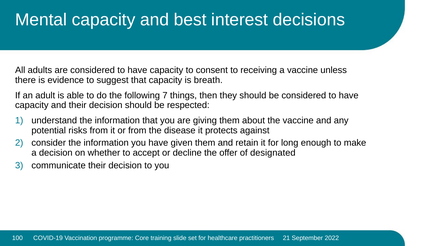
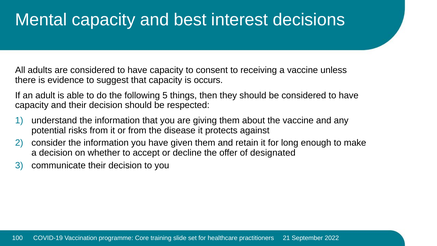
breath: breath -> occurs
7: 7 -> 5
